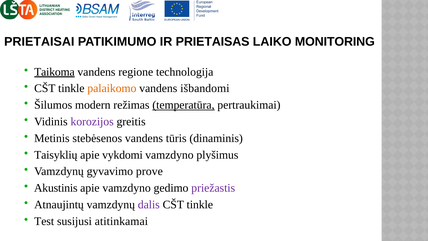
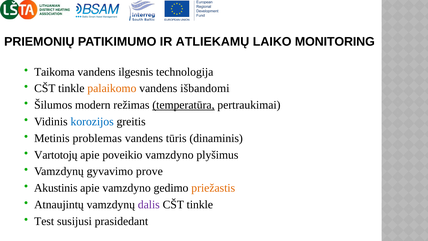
PRIETAISAI: PRIETAISAI -> PRIEMONIŲ
PRIETAISAS: PRIETAISAS -> ATLIEKAMŲ
Taikoma underline: present -> none
regione: regione -> ilgesnis
korozijos colour: purple -> blue
stebėsenos: stebėsenos -> problemas
Taisyklių: Taisyklių -> Vartotojų
vykdomi: vykdomi -> poveikio
priežastis colour: purple -> orange
atitinkamai: atitinkamai -> prasidedant
